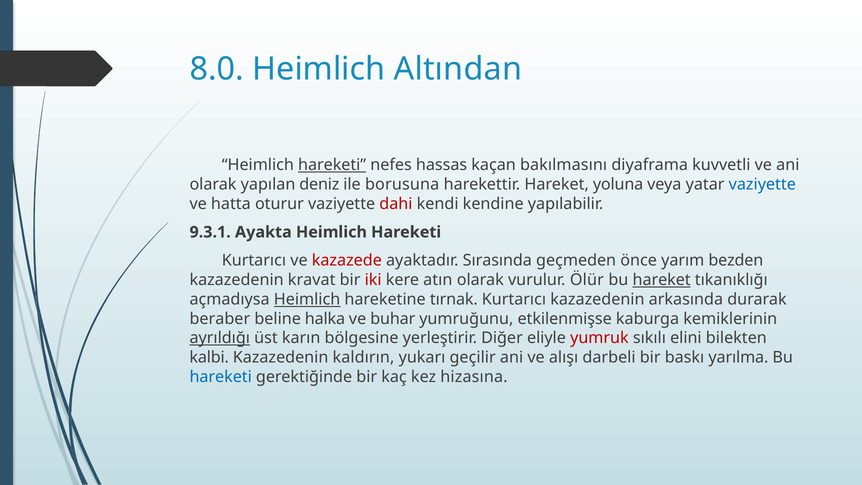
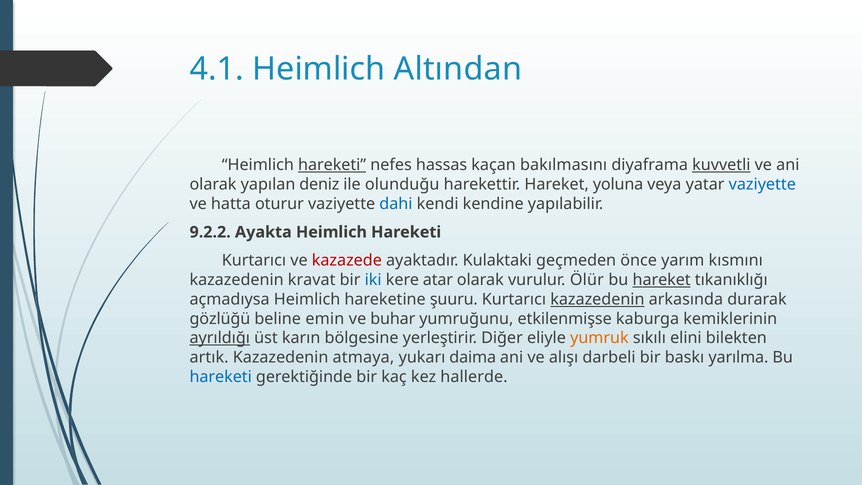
8.0: 8.0 -> 4.1
kuvvetli underline: none -> present
borusuna: borusuna -> olunduğu
dahi colour: red -> blue
9.3.1: 9.3.1 -> 9.2.2
Sırasında: Sırasında -> Kulaktaki
bezden: bezden -> kısmını
iki colour: red -> blue
atın: atın -> atar
Heimlich at (307, 299) underline: present -> none
tırnak: tırnak -> şuuru
kazazedenin at (597, 299) underline: none -> present
beraber: beraber -> gözlüğü
halka: halka -> emin
yumruk colour: red -> orange
kalbi: kalbi -> artık
kaldırın: kaldırın -> atmaya
geçilir: geçilir -> daima
hizasına: hizasına -> hallerde
